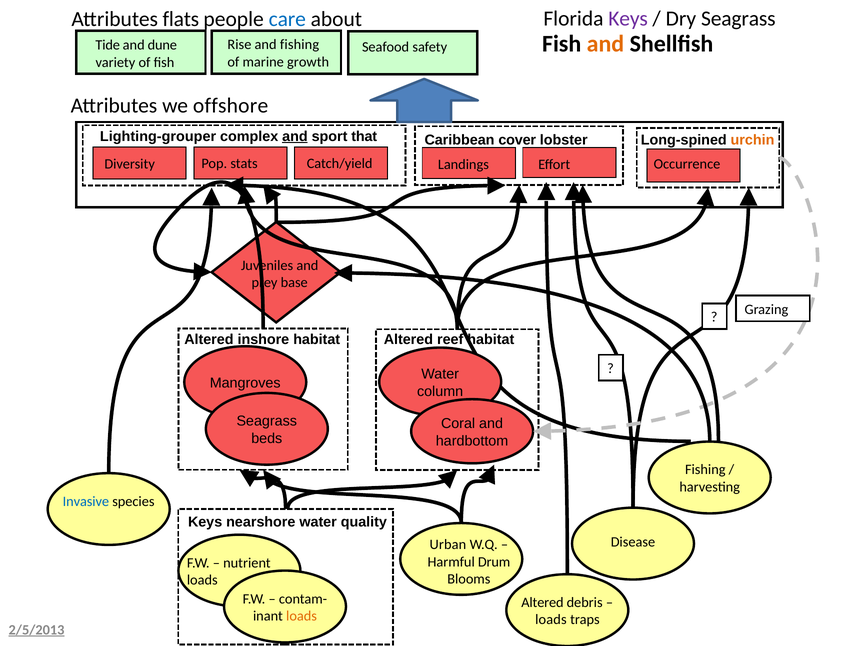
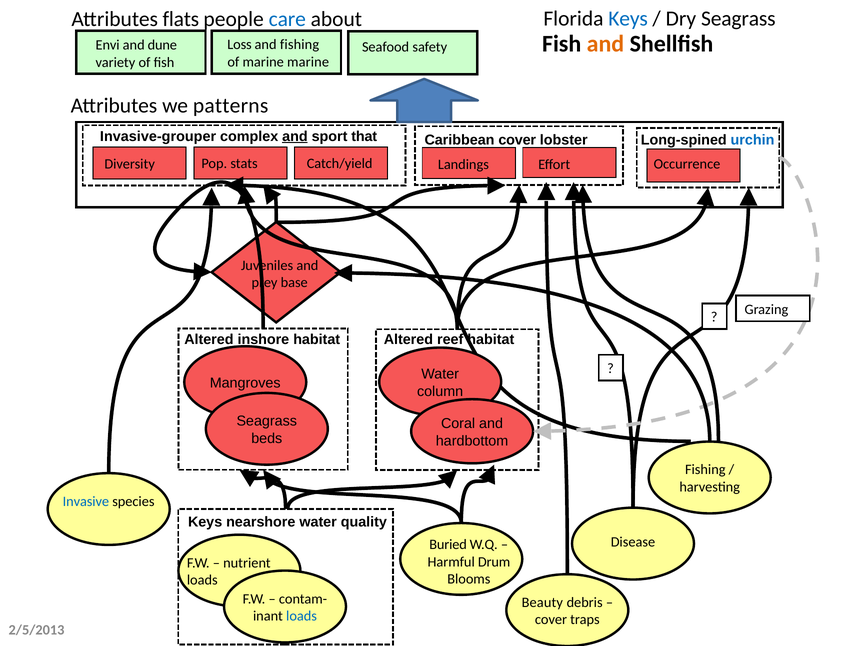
Keys at (628, 19) colour: purple -> blue
Rise: Rise -> Loss
Tide: Tide -> Envi
marine growth: growth -> marine
offshore: offshore -> patterns
Lighting-grouper: Lighting-grouper -> Invasive-grouper
urchin colour: orange -> blue
Urban: Urban -> Buried
Altered at (542, 602): Altered -> Beauty
loads at (302, 616) colour: orange -> blue
loads at (551, 619): loads -> cover
2/5/2013 underline: present -> none
